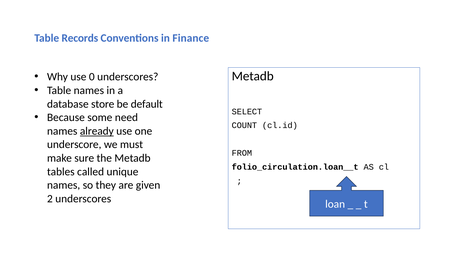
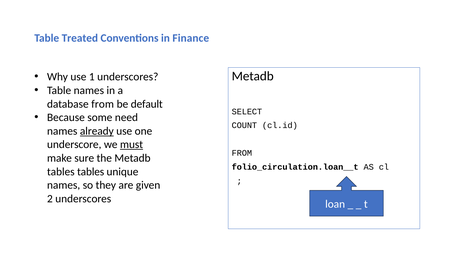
Records: Records -> Treated
0: 0 -> 1
database store: store -> from
must underline: none -> present
tables called: called -> tables
